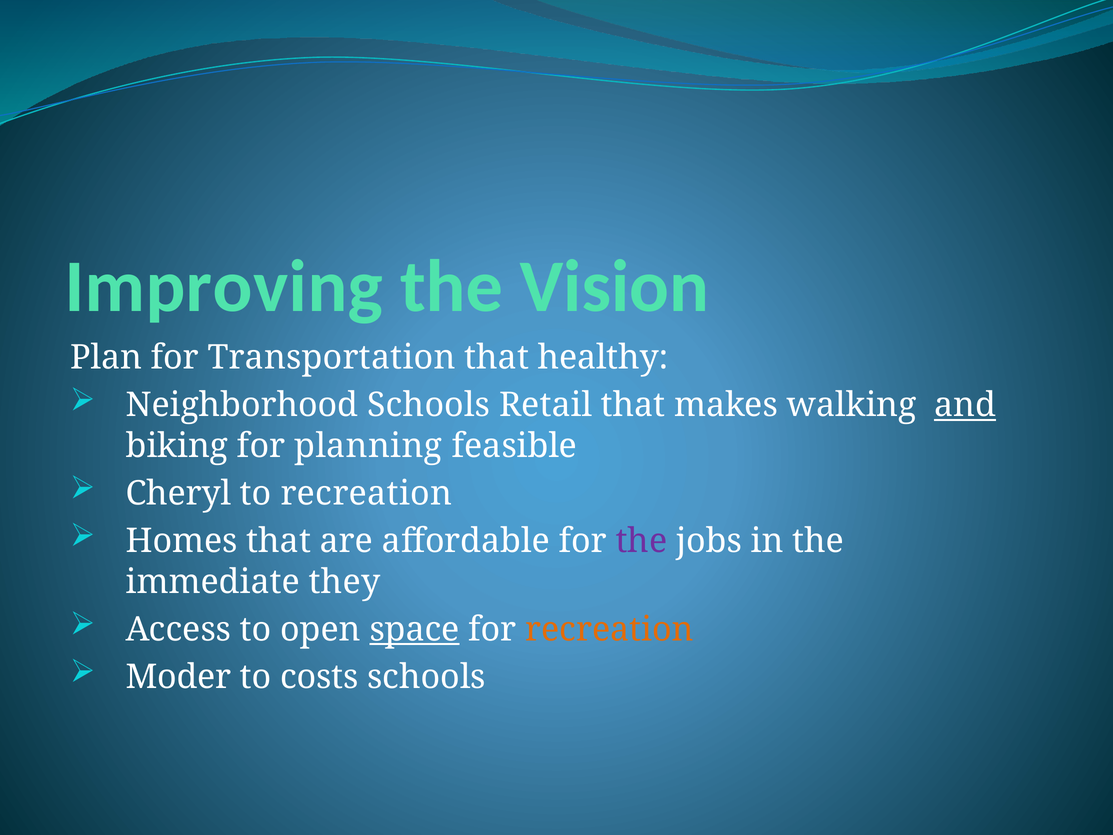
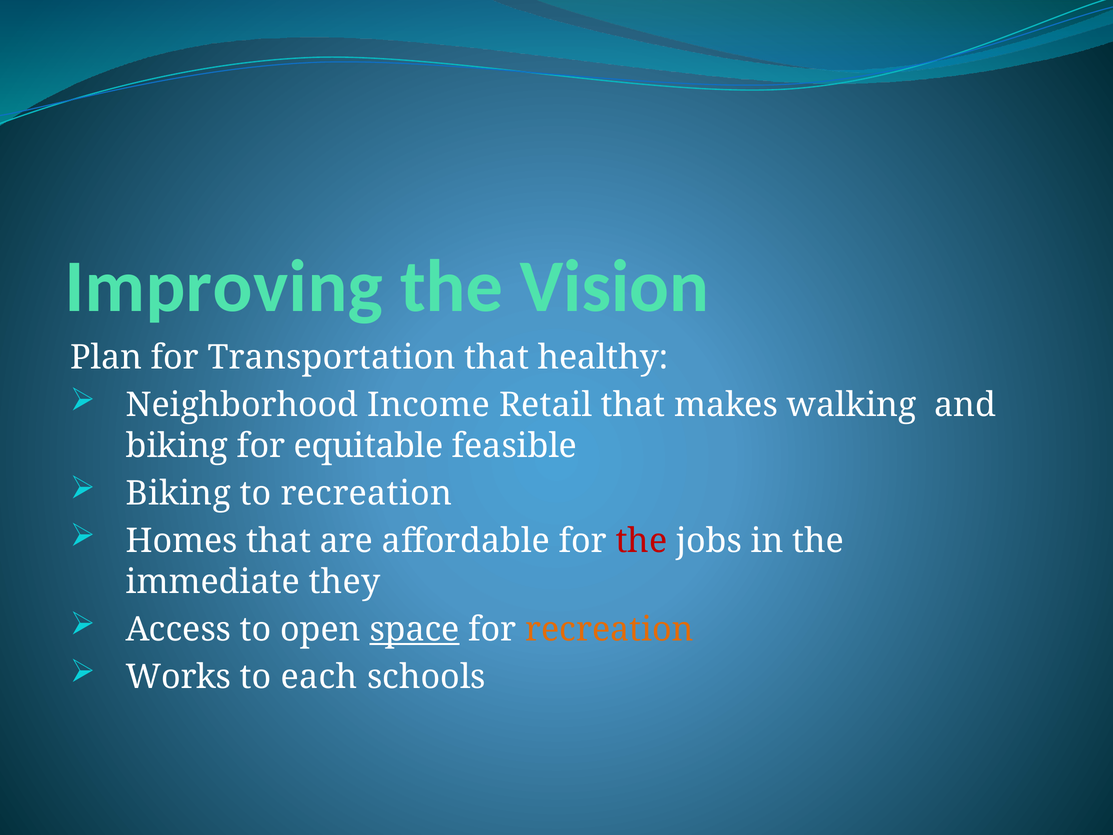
Neighborhood Schools: Schools -> Income
and underline: present -> none
planning: planning -> equitable
Cheryl at (179, 493): Cheryl -> Biking
the at (641, 541) colour: purple -> red
Moder: Moder -> Works
costs: costs -> each
